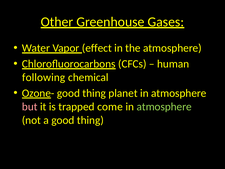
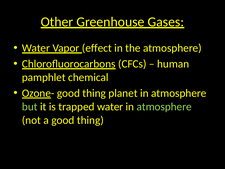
following: following -> pamphlet
but colour: pink -> light green
trapped come: come -> water
